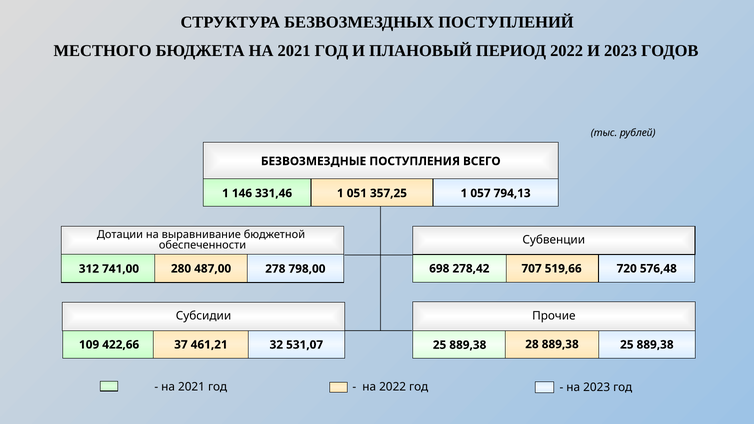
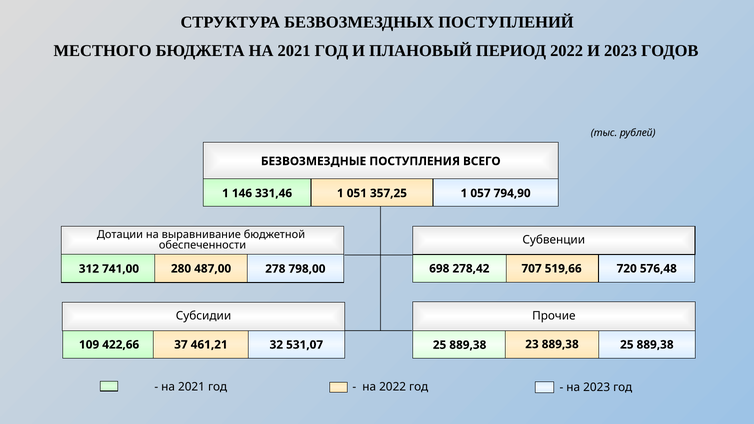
794,13: 794,13 -> 794,90
28: 28 -> 23
